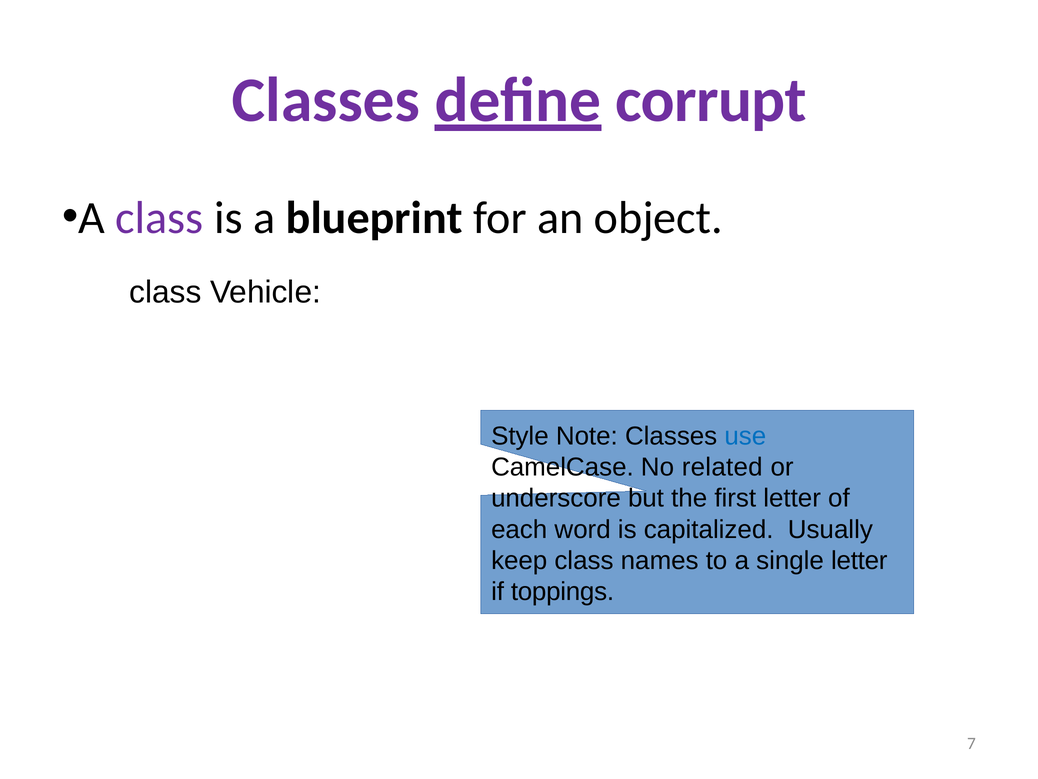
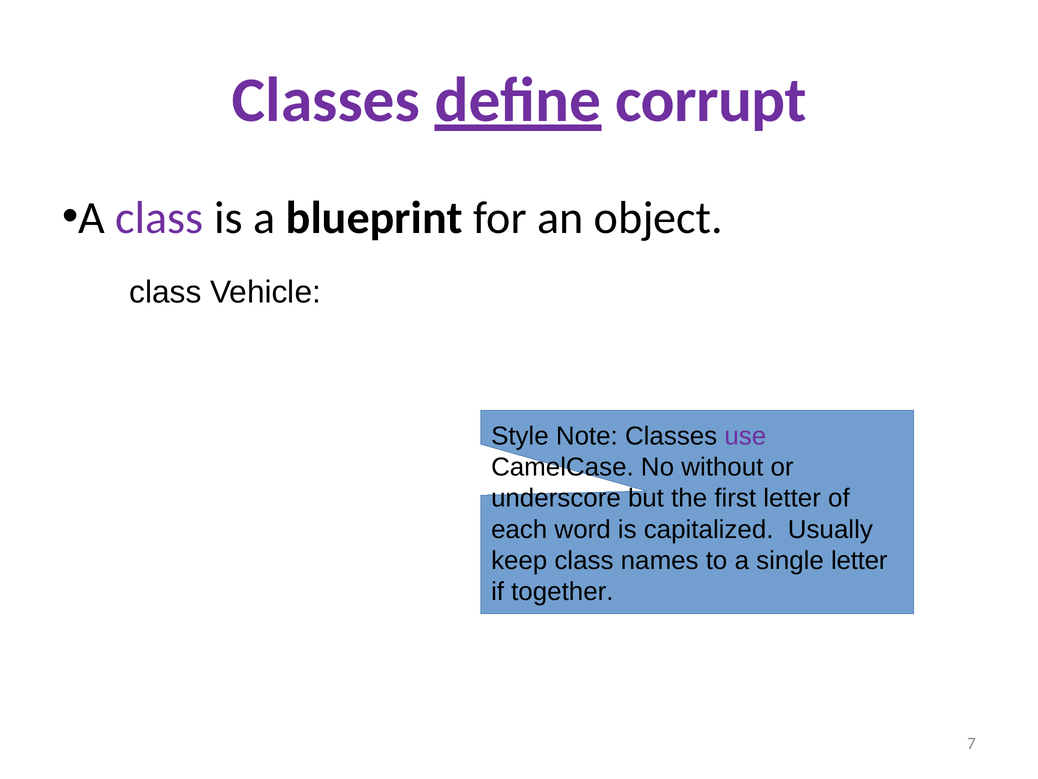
use colour: blue -> purple
related: related -> without
toppings: toppings -> together
